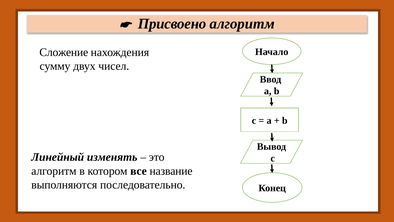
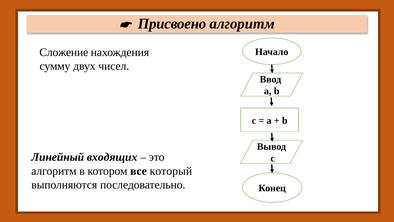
изменять: изменять -> входящих
название: название -> который
